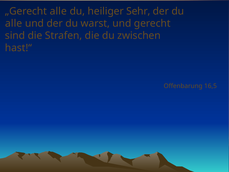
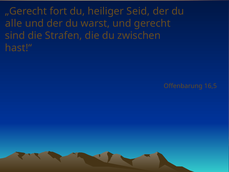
„Gerecht alle: alle -> fort
Sehr: Sehr -> Seid
